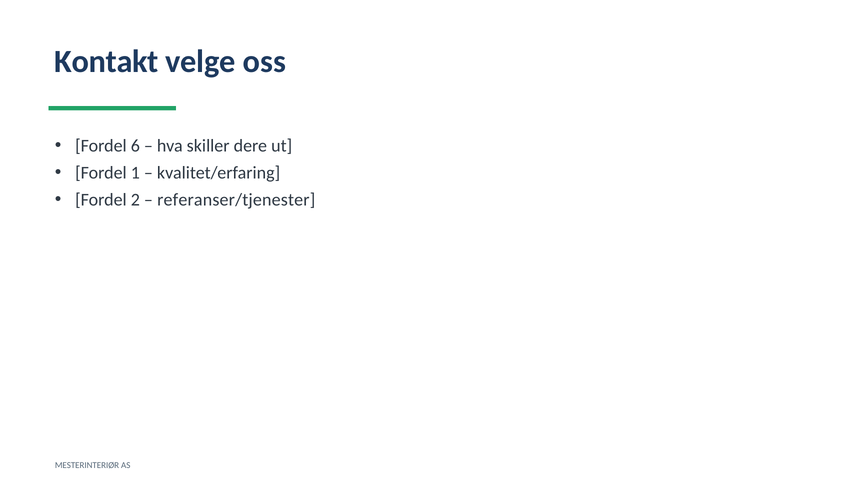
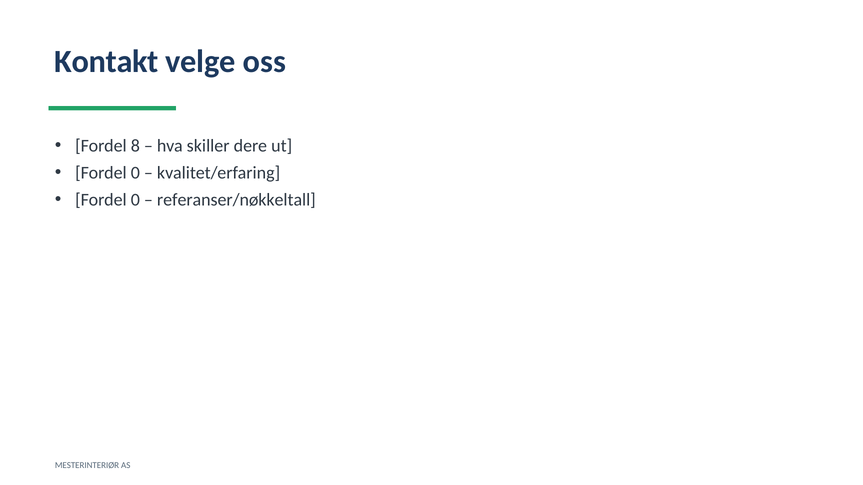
6: 6 -> 8
1 at (135, 173): 1 -> 0
2 at (135, 200): 2 -> 0
referanser/tjenester: referanser/tjenester -> referanser/nøkkeltall
